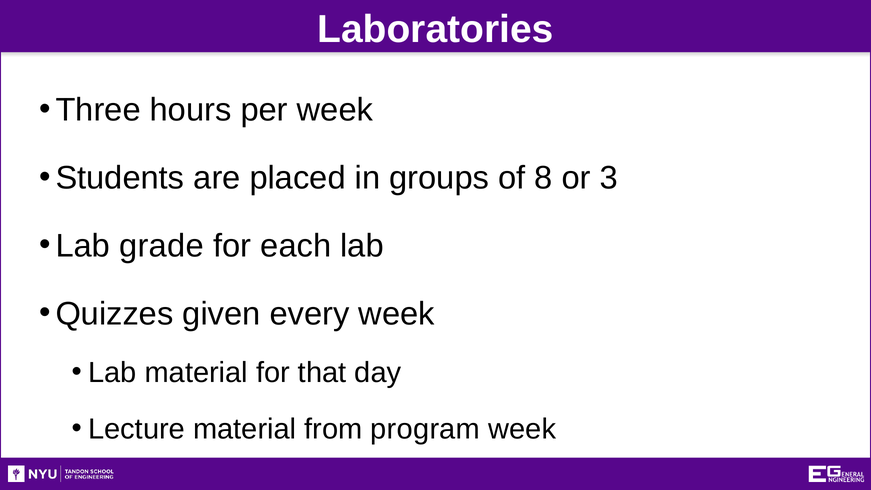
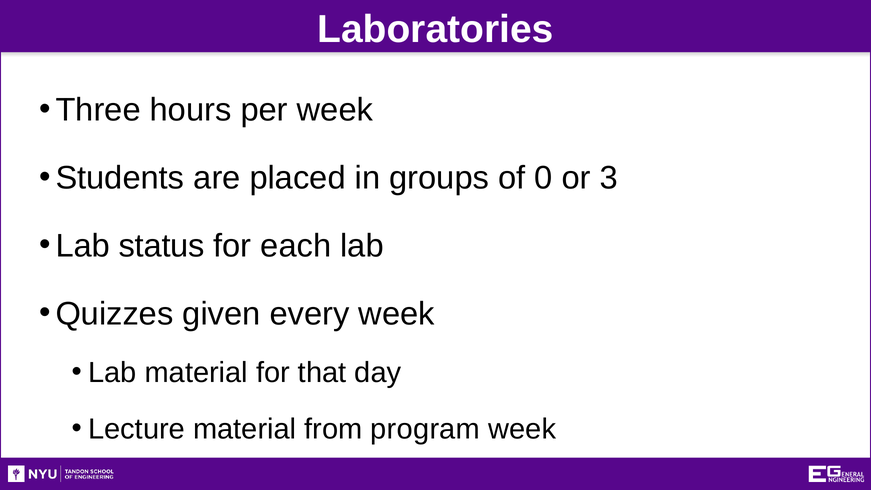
8: 8 -> 0
grade: grade -> status
